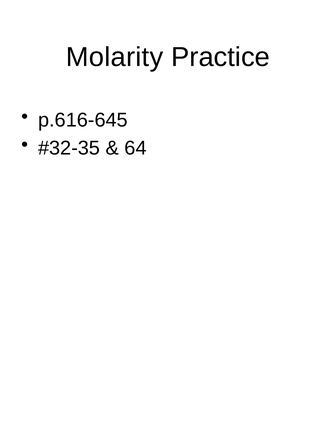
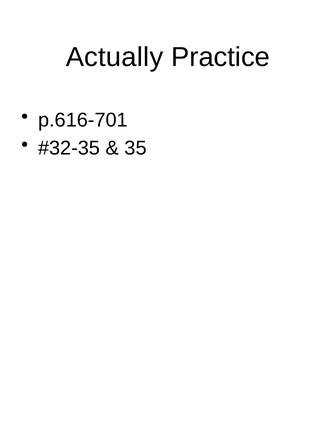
Molarity: Molarity -> Actually
p.616-645: p.616-645 -> p.616-701
64: 64 -> 35
